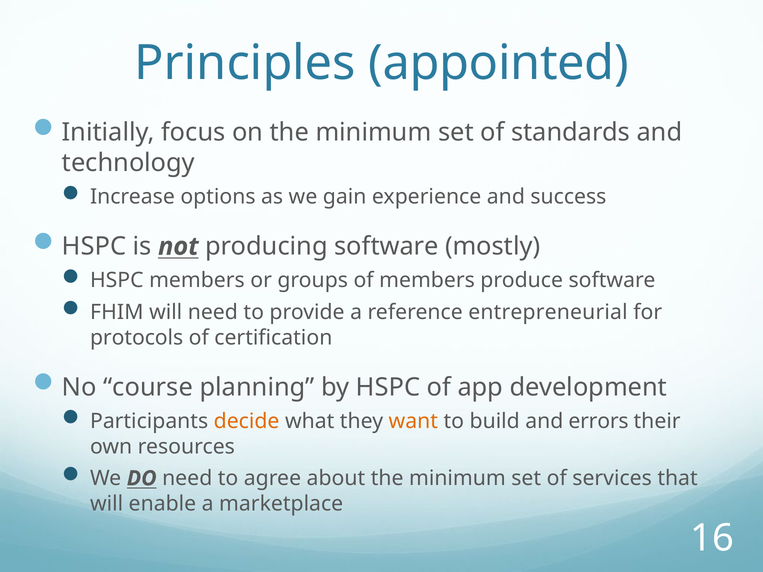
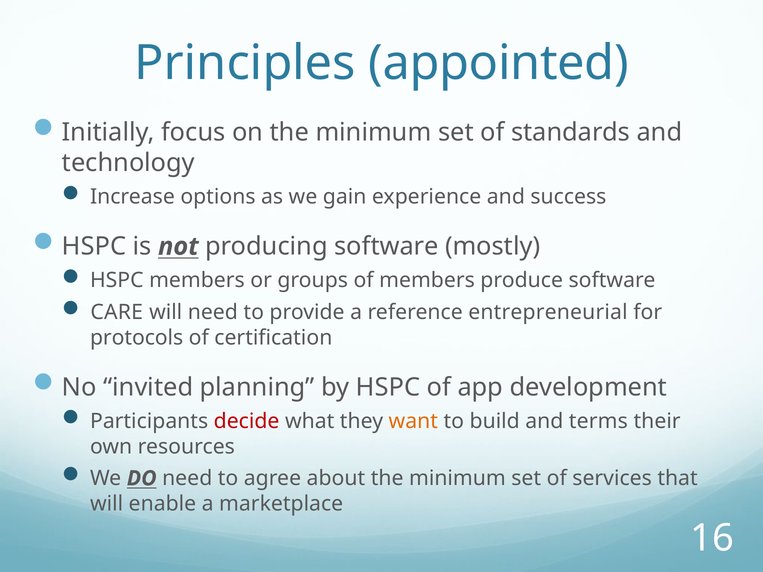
FHIM: FHIM -> CARE
course: course -> invited
decide colour: orange -> red
errors: errors -> terms
